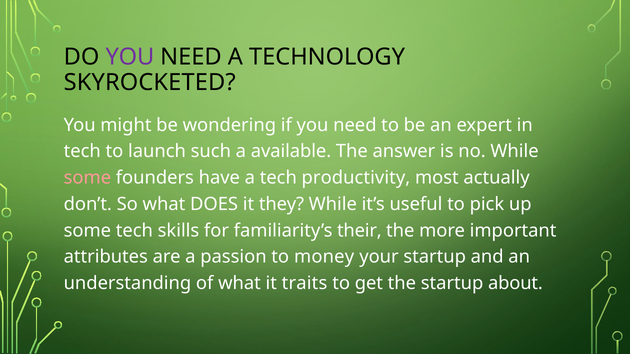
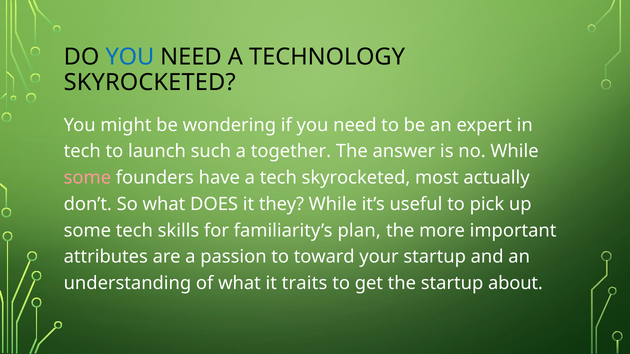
YOU at (130, 57) colour: purple -> blue
available: available -> together
tech productivity: productivity -> skyrocketed
their: their -> plan
money: money -> toward
